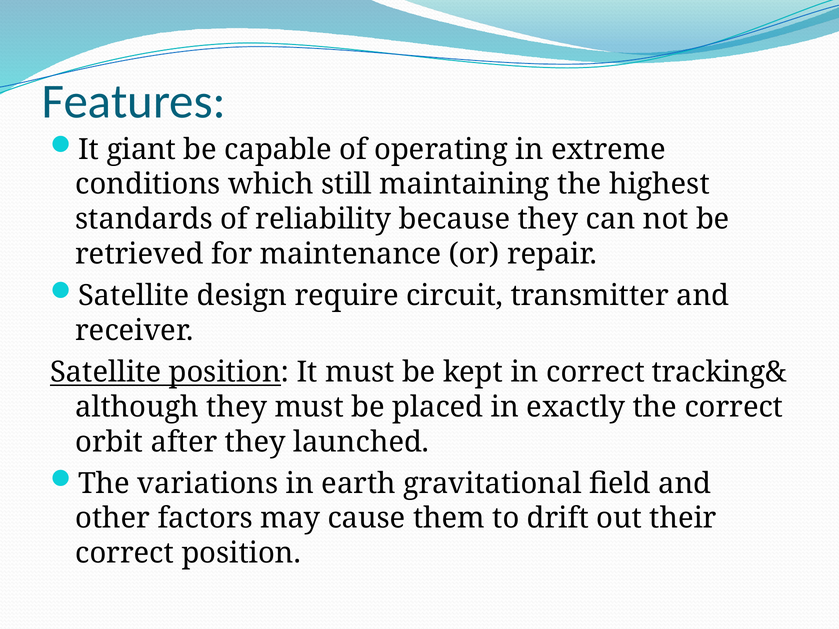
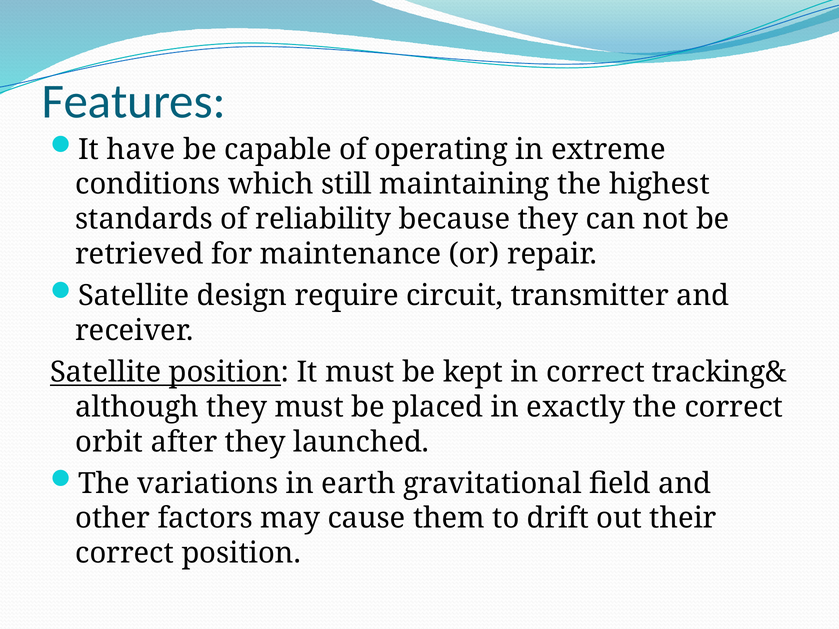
giant: giant -> have
